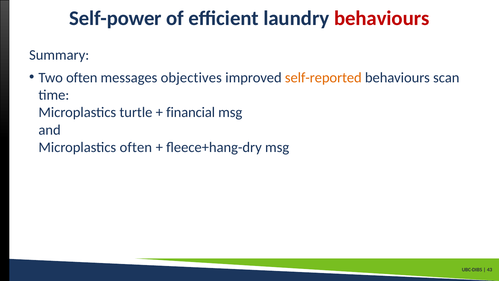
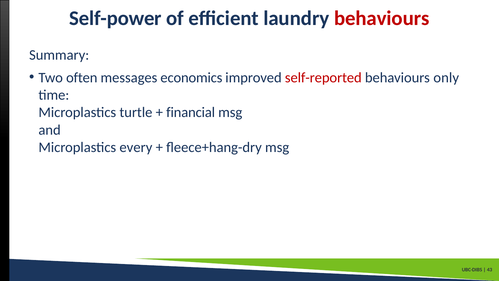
objectives: objectives -> economics
self-reported colour: orange -> red
scan: scan -> only
Microplastics often: often -> every
